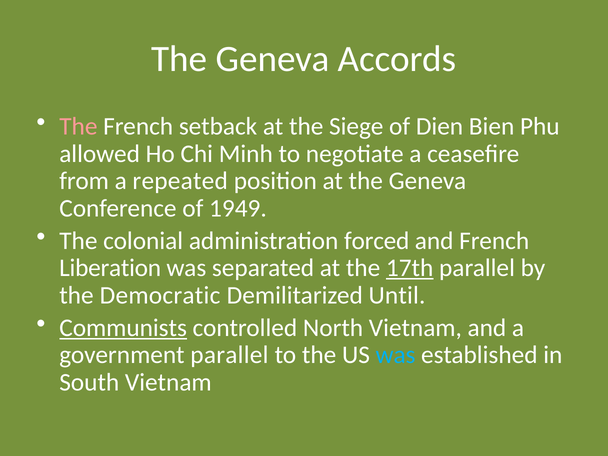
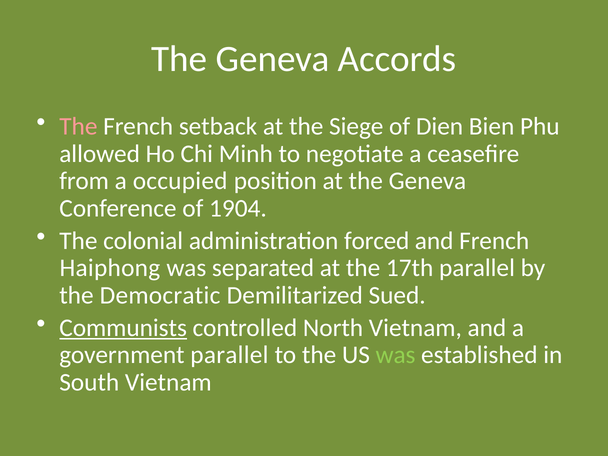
repeated: repeated -> occupied
1949: 1949 -> 1904
Liberation: Liberation -> Haiphong
17th underline: present -> none
Until: Until -> Sued
was at (396, 355) colour: light blue -> light green
